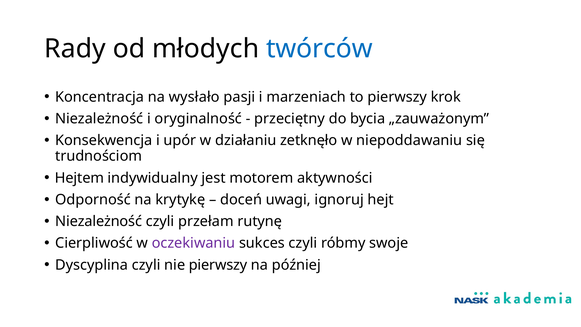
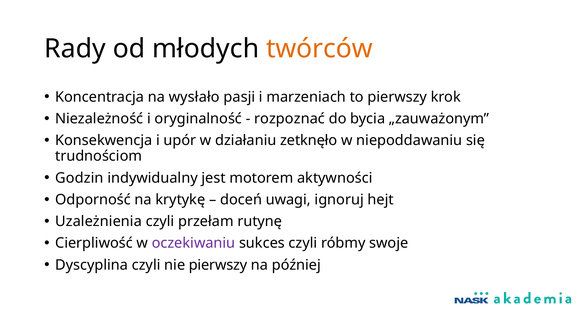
twórców colour: blue -> orange
przeciętny: przeciętny -> rozpoznać
Hejtem: Hejtem -> Godzin
Niezależność at (99, 221): Niezależność -> Uzależnienia
